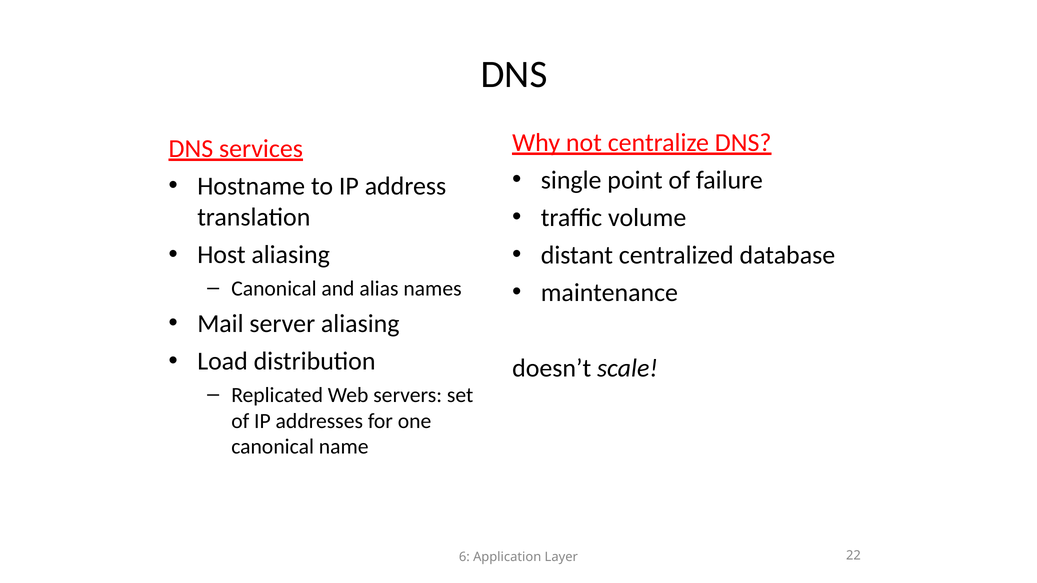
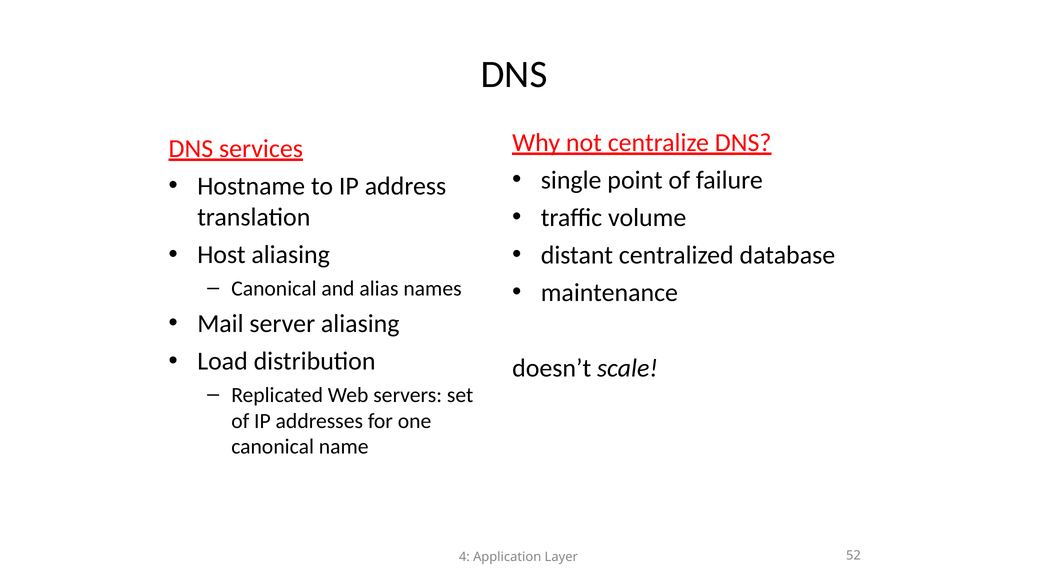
6: 6 -> 4
22: 22 -> 52
